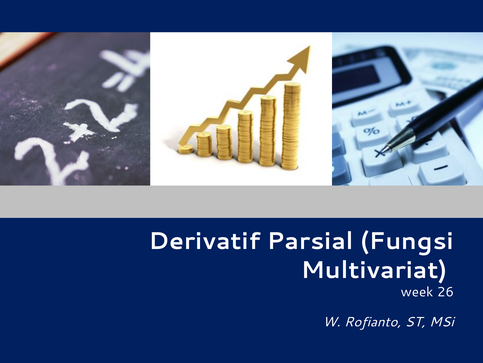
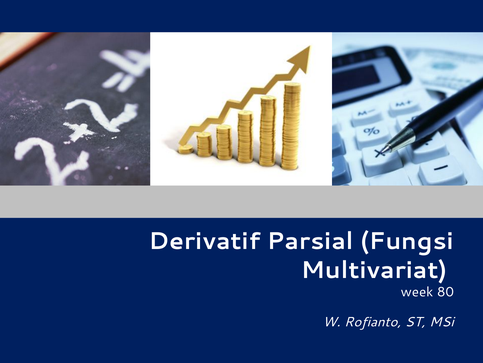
26: 26 -> 80
